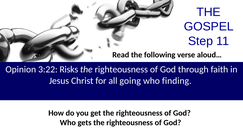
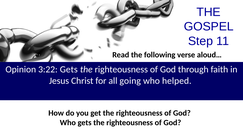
3:22 Risks: Risks -> Gets
finding: finding -> helped
